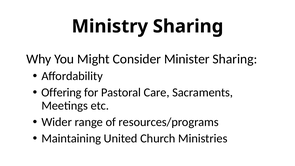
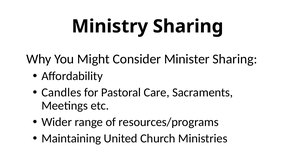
Offering: Offering -> Candles
